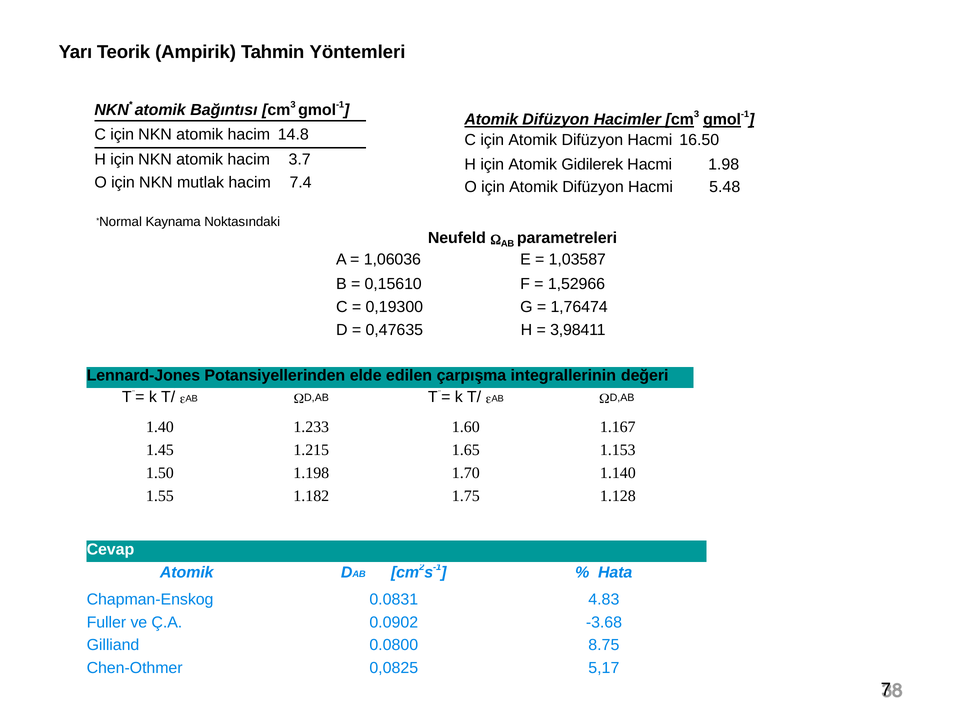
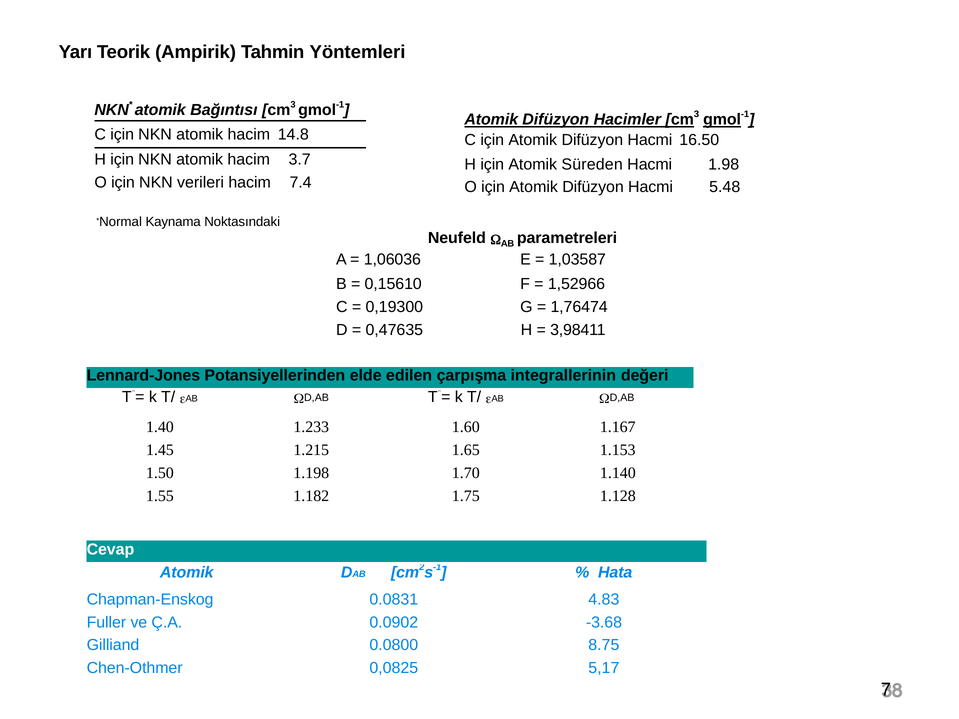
Gidilerek: Gidilerek -> Süreden
mutlak: mutlak -> verileri
